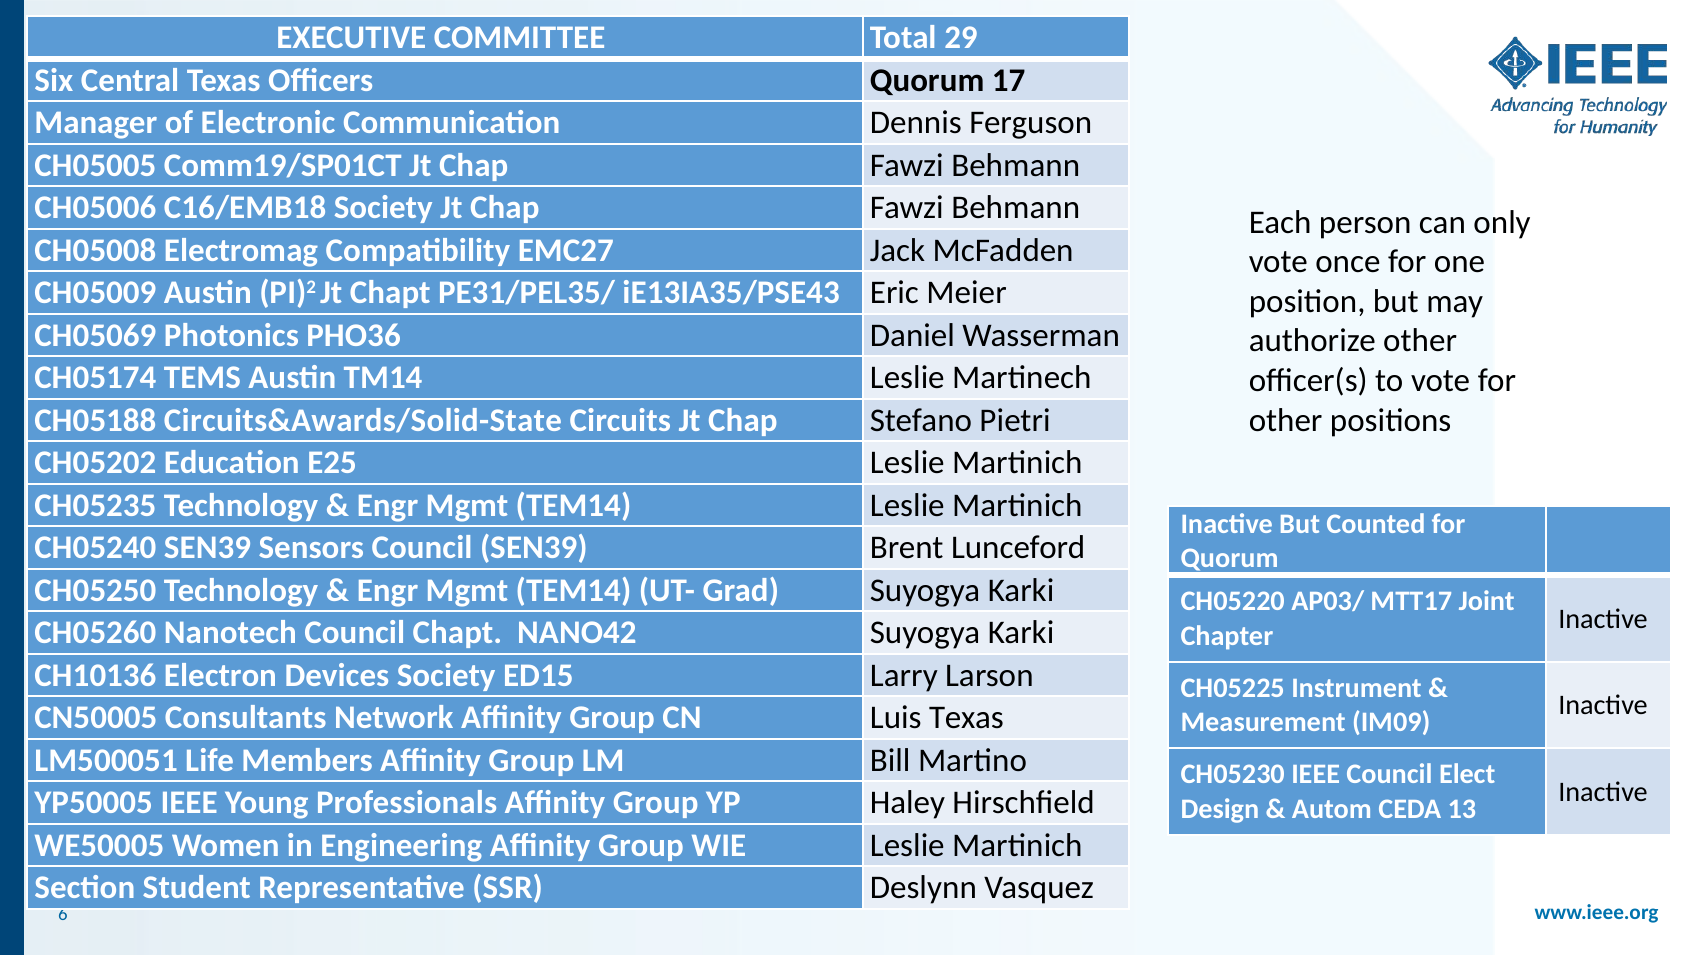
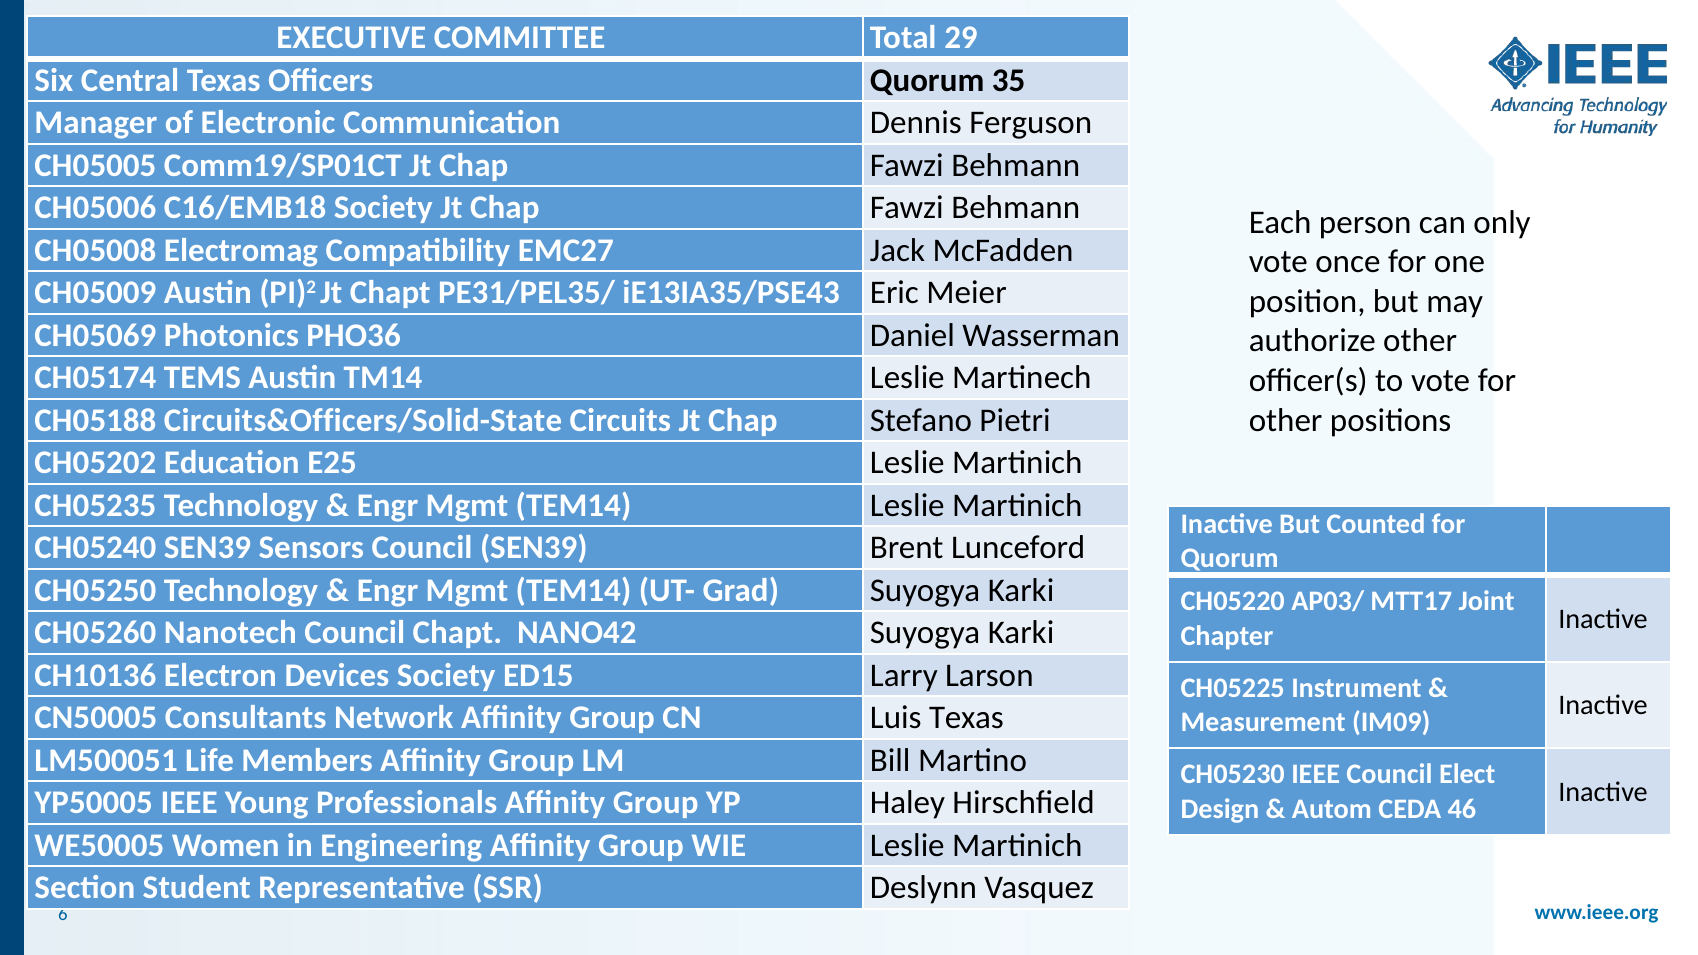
17: 17 -> 35
Circuits&Awards/Solid-State: Circuits&Awards/Solid-State -> Circuits&Officers/Solid-State
13: 13 -> 46
